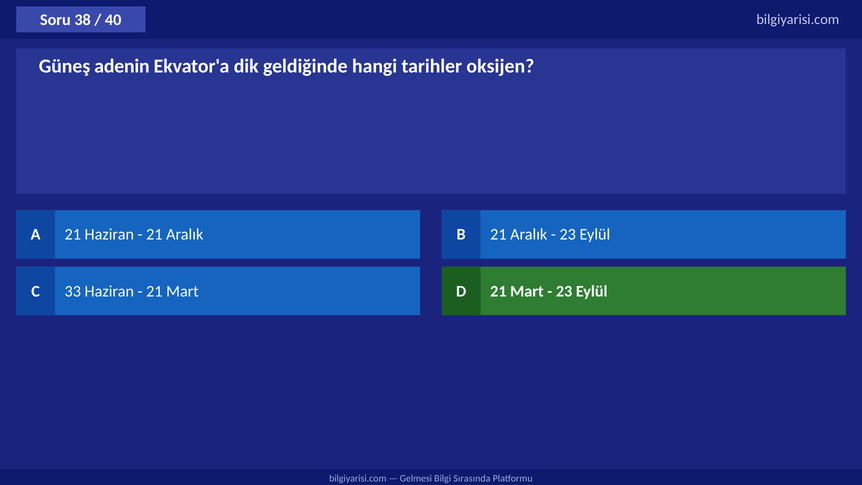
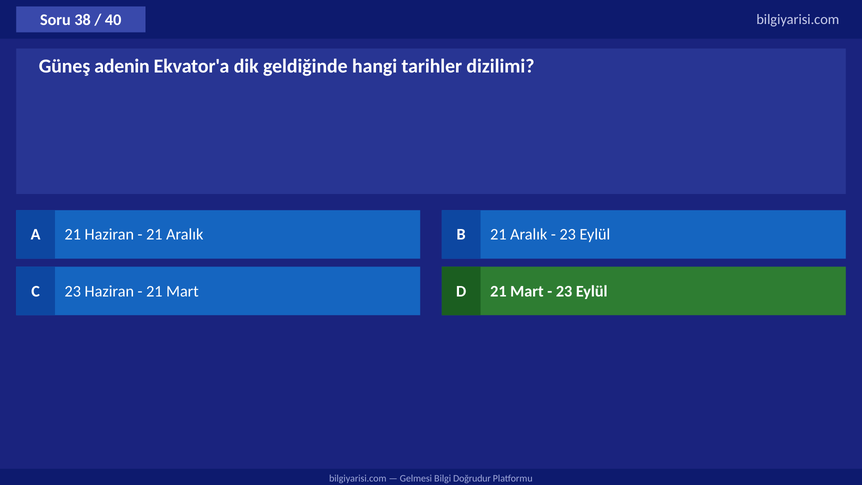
oksijen: oksijen -> dizilimi
C 33: 33 -> 23
Sırasında: Sırasında -> Doğrudur
